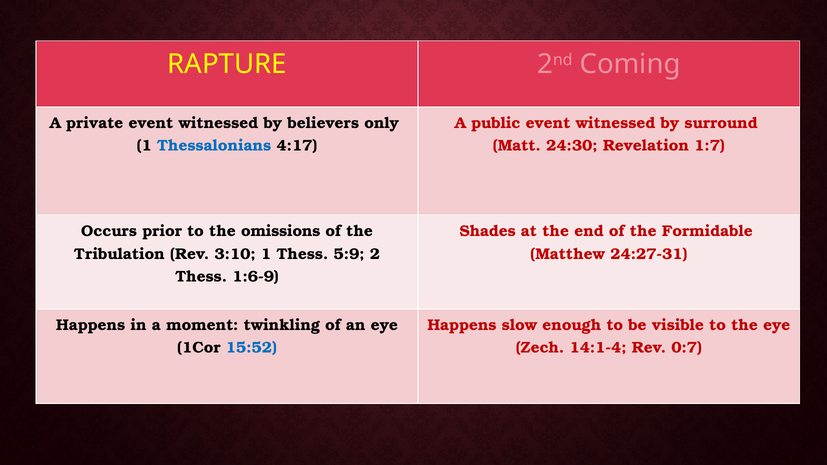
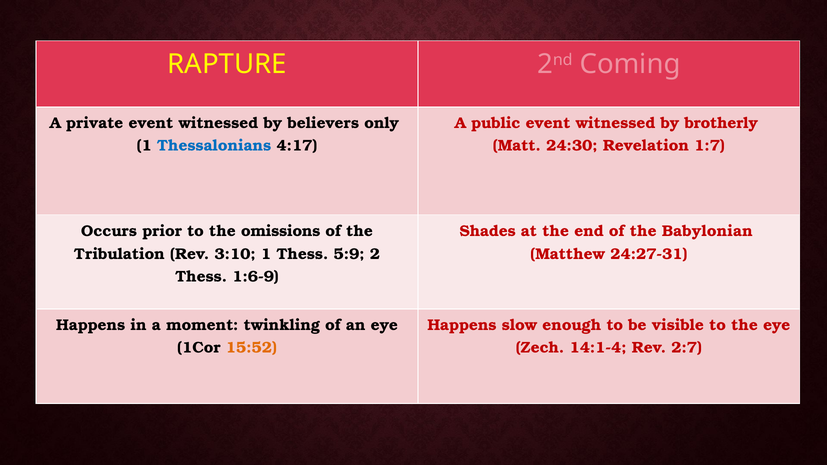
surround: surround -> brotherly
Formidable: Formidable -> Babylonian
15:52 colour: blue -> orange
0:7: 0:7 -> 2:7
